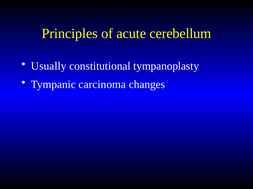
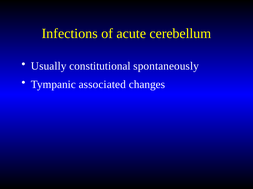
Principles: Principles -> Infections
tympanoplasty: tympanoplasty -> spontaneously
carcinoma: carcinoma -> associated
